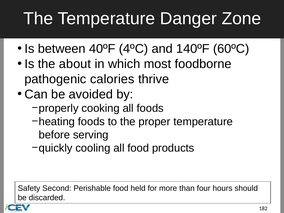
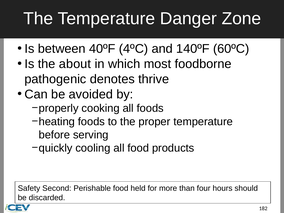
calories: calories -> denotes
